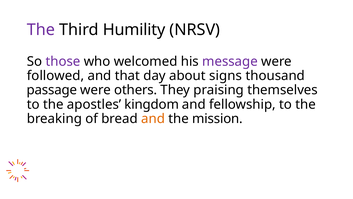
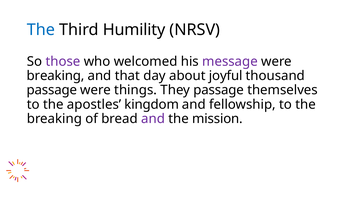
The at (41, 30) colour: purple -> blue
followed at (56, 76): followed -> breaking
signs: signs -> joyful
others: others -> things
They praising: praising -> passage
and at (153, 118) colour: orange -> purple
